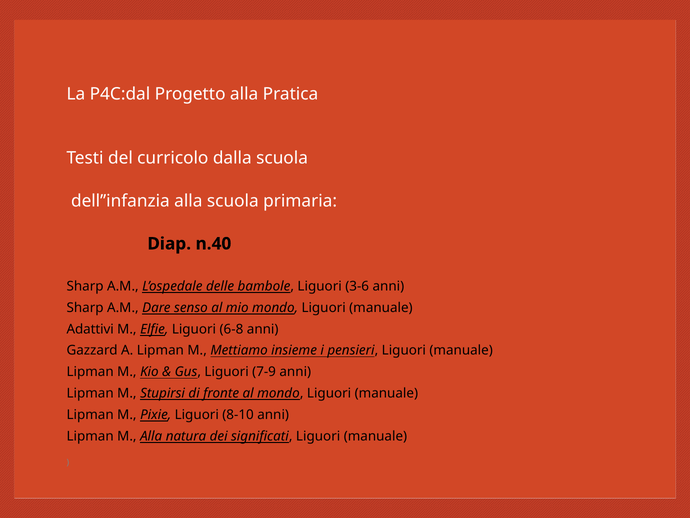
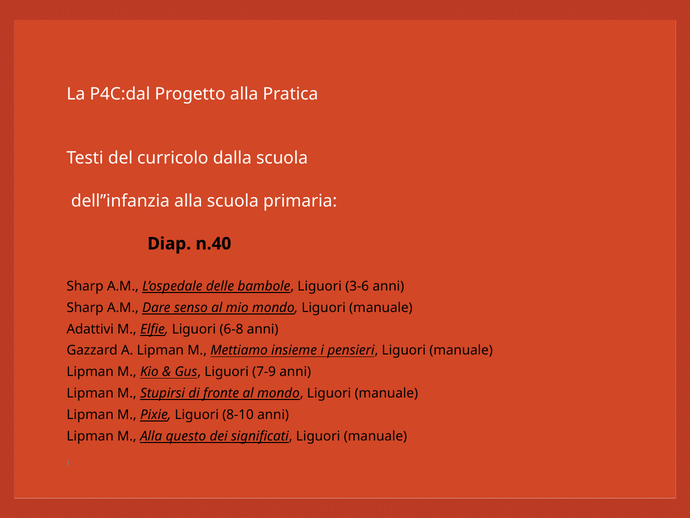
natura: natura -> questo
